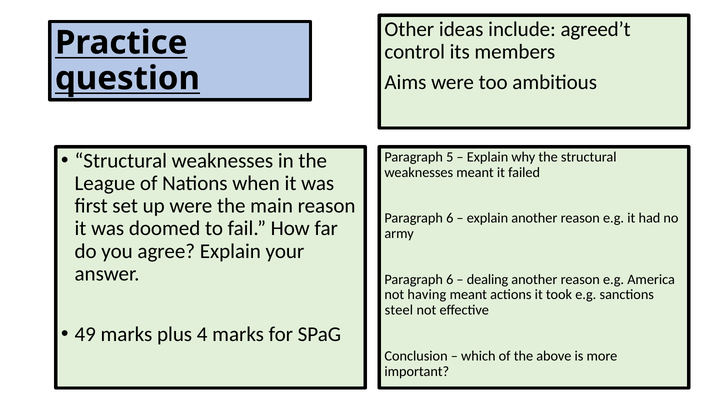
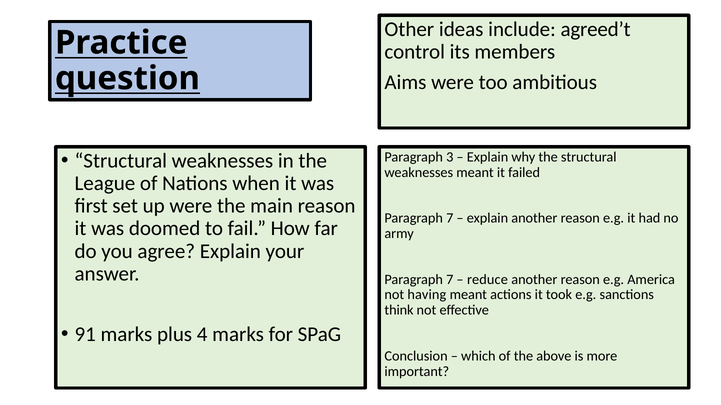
5: 5 -> 3
6 at (450, 218): 6 -> 7
6 at (450, 280): 6 -> 7
dealing: dealing -> reduce
steel: steel -> think
49: 49 -> 91
